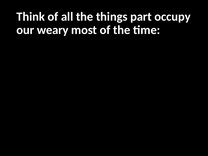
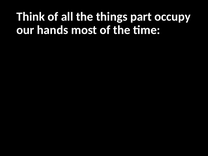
weary: weary -> hands
